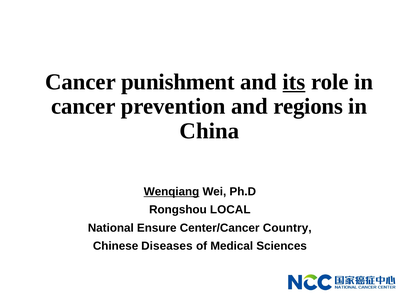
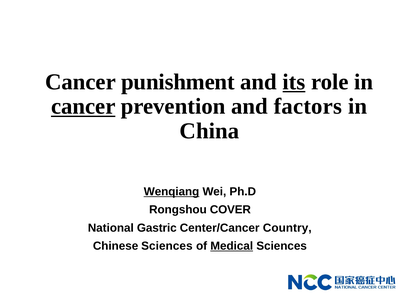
cancer at (83, 106) underline: none -> present
regions: regions -> factors
LOCAL: LOCAL -> COVER
Ensure: Ensure -> Gastric
Chinese Diseases: Diseases -> Sciences
Medical underline: none -> present
